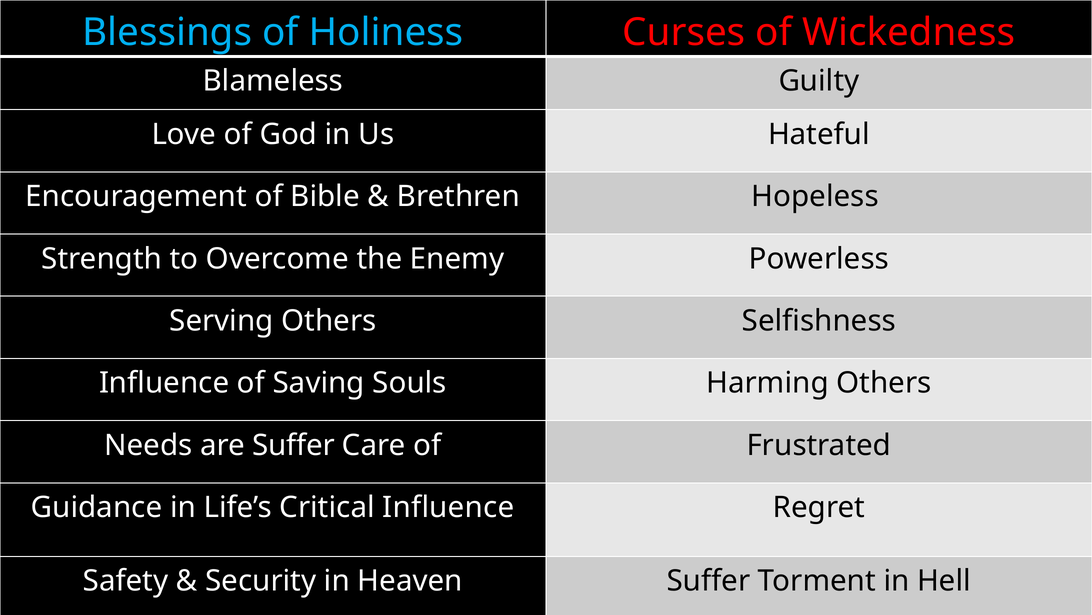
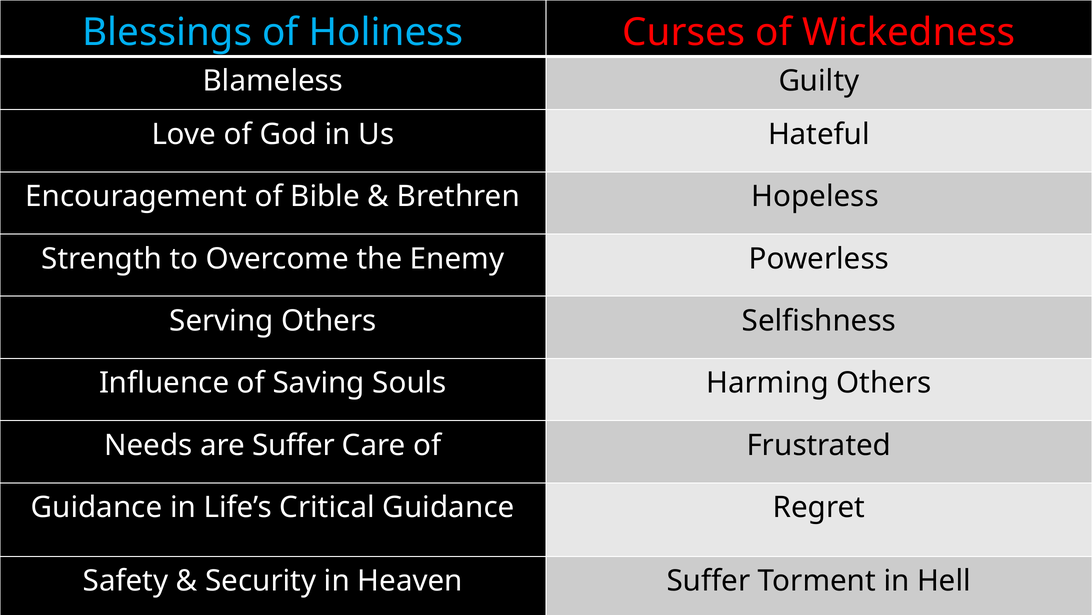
Critical Influence: Influence -> Guidance
